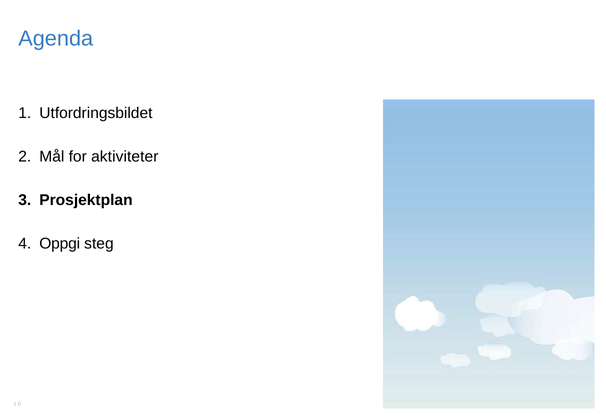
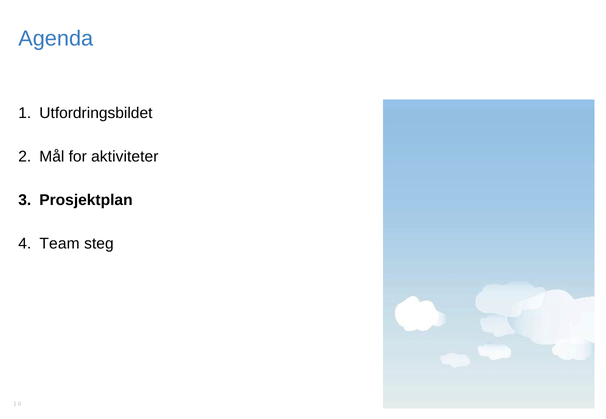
Oppgi: Oppgi -> Team
